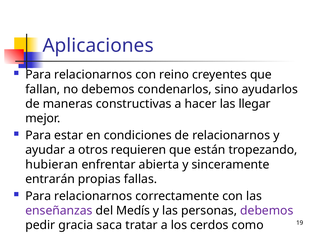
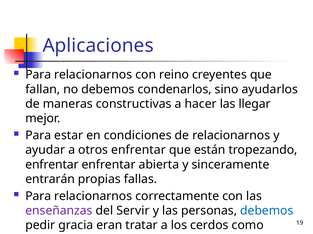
otros requieren: requieren -> enfrentar
hubieran at (52, 165): hubieran -> enfrentar
Medís: Medís -> Servir
debemos at (267, 211) colour: purple -> blue
saca: saca -> eran
